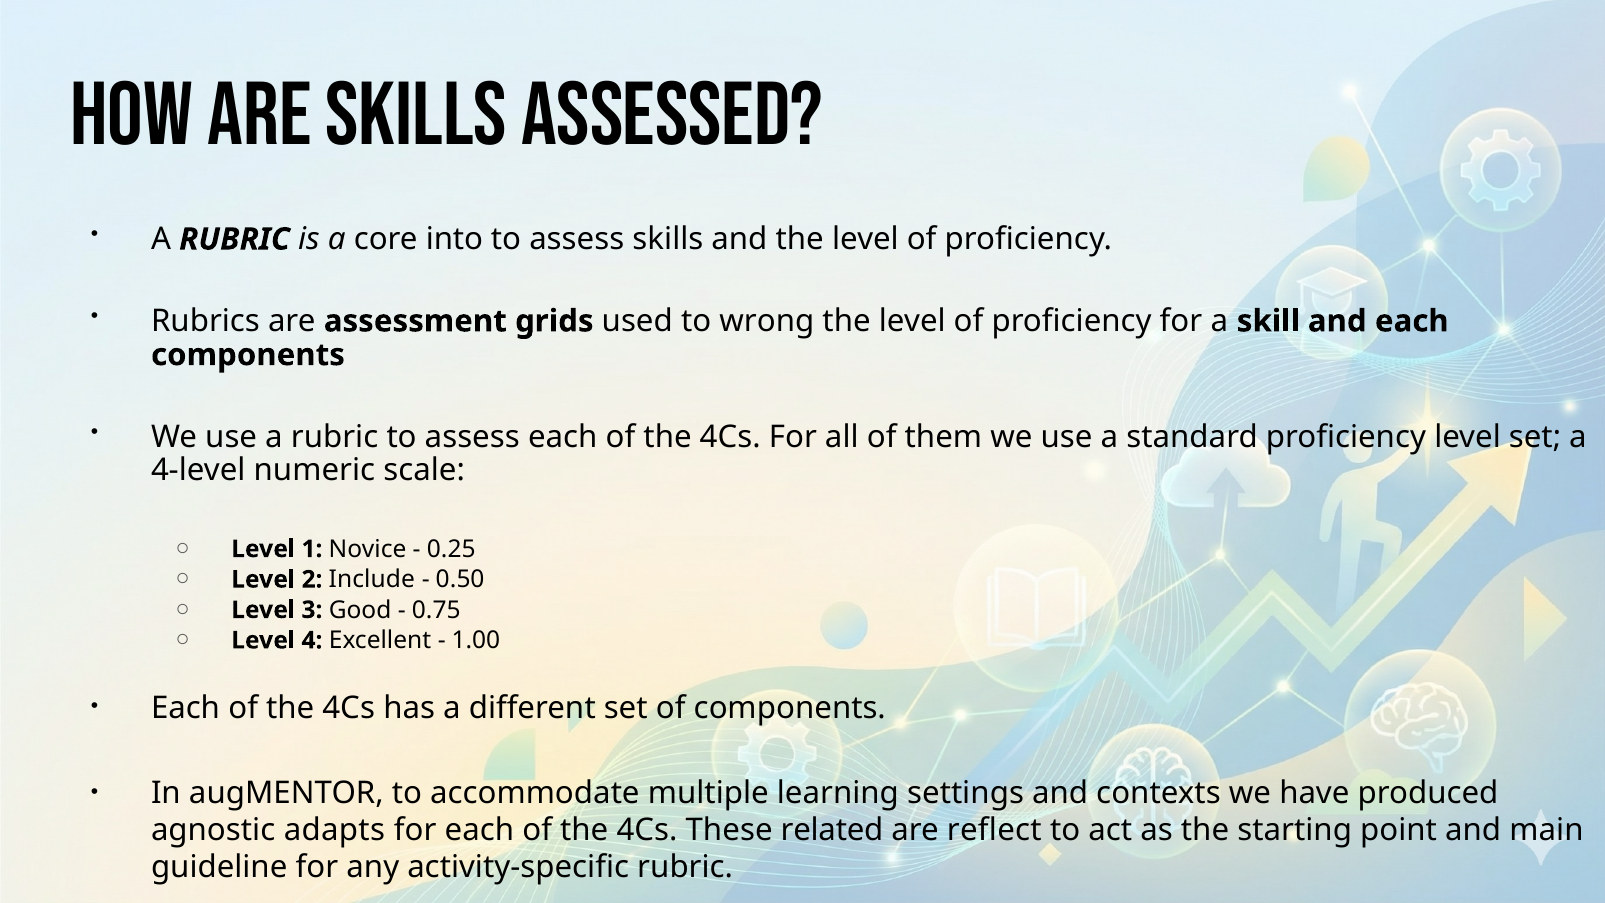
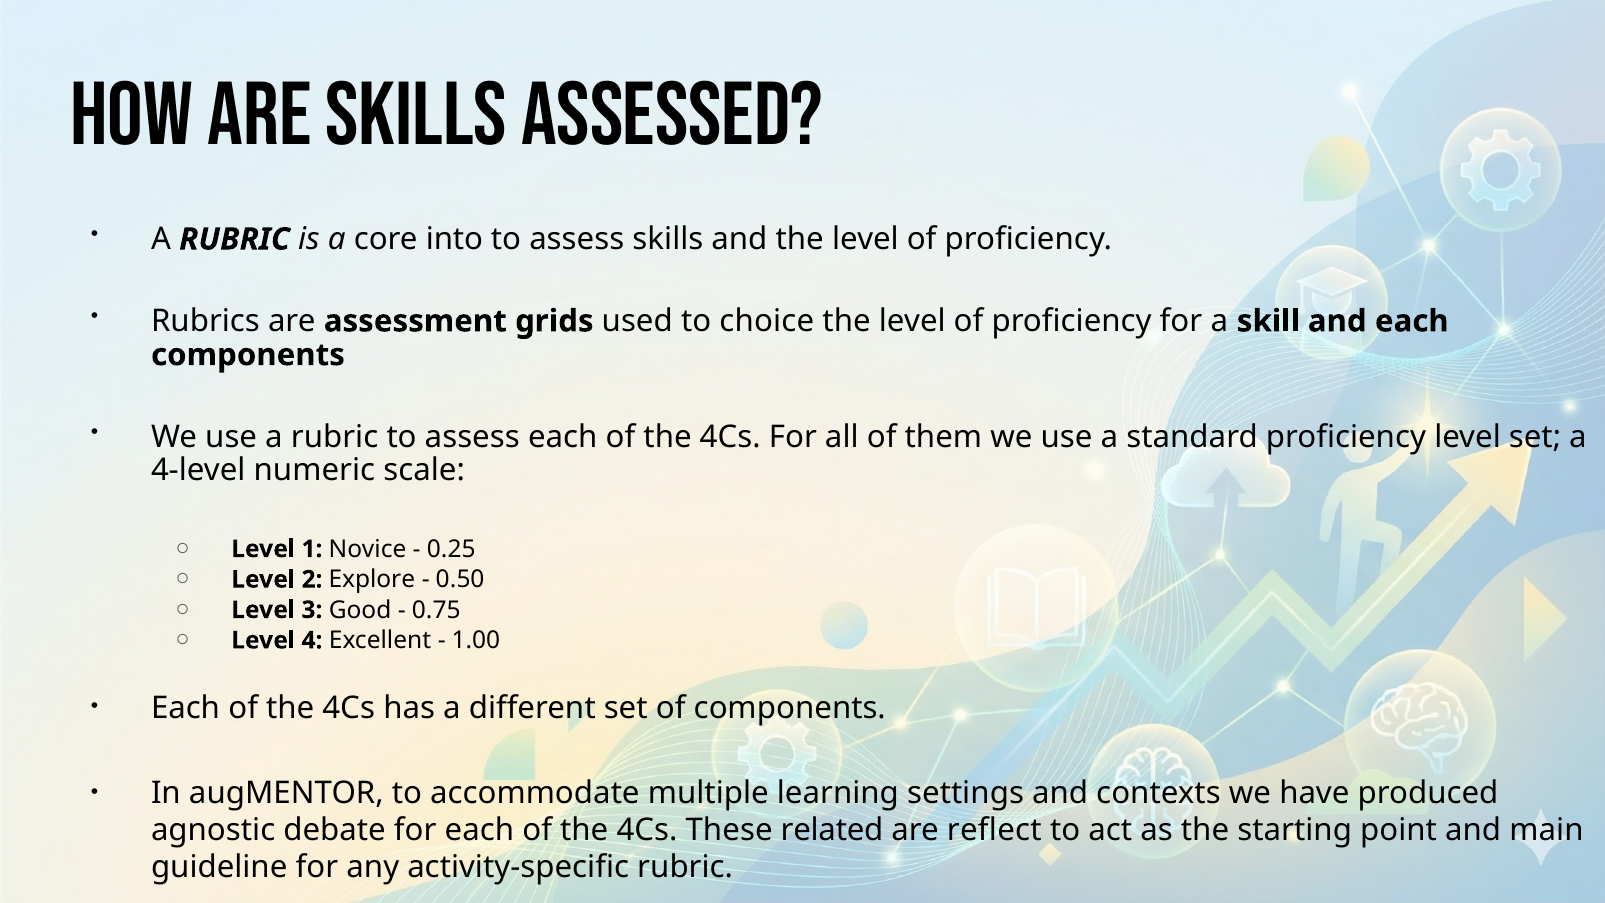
wrong: wrong -> choice
Include: Include -> Explore
adapts: adapts -> debate
